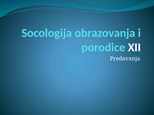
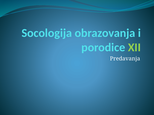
XII colour: white -> light green
